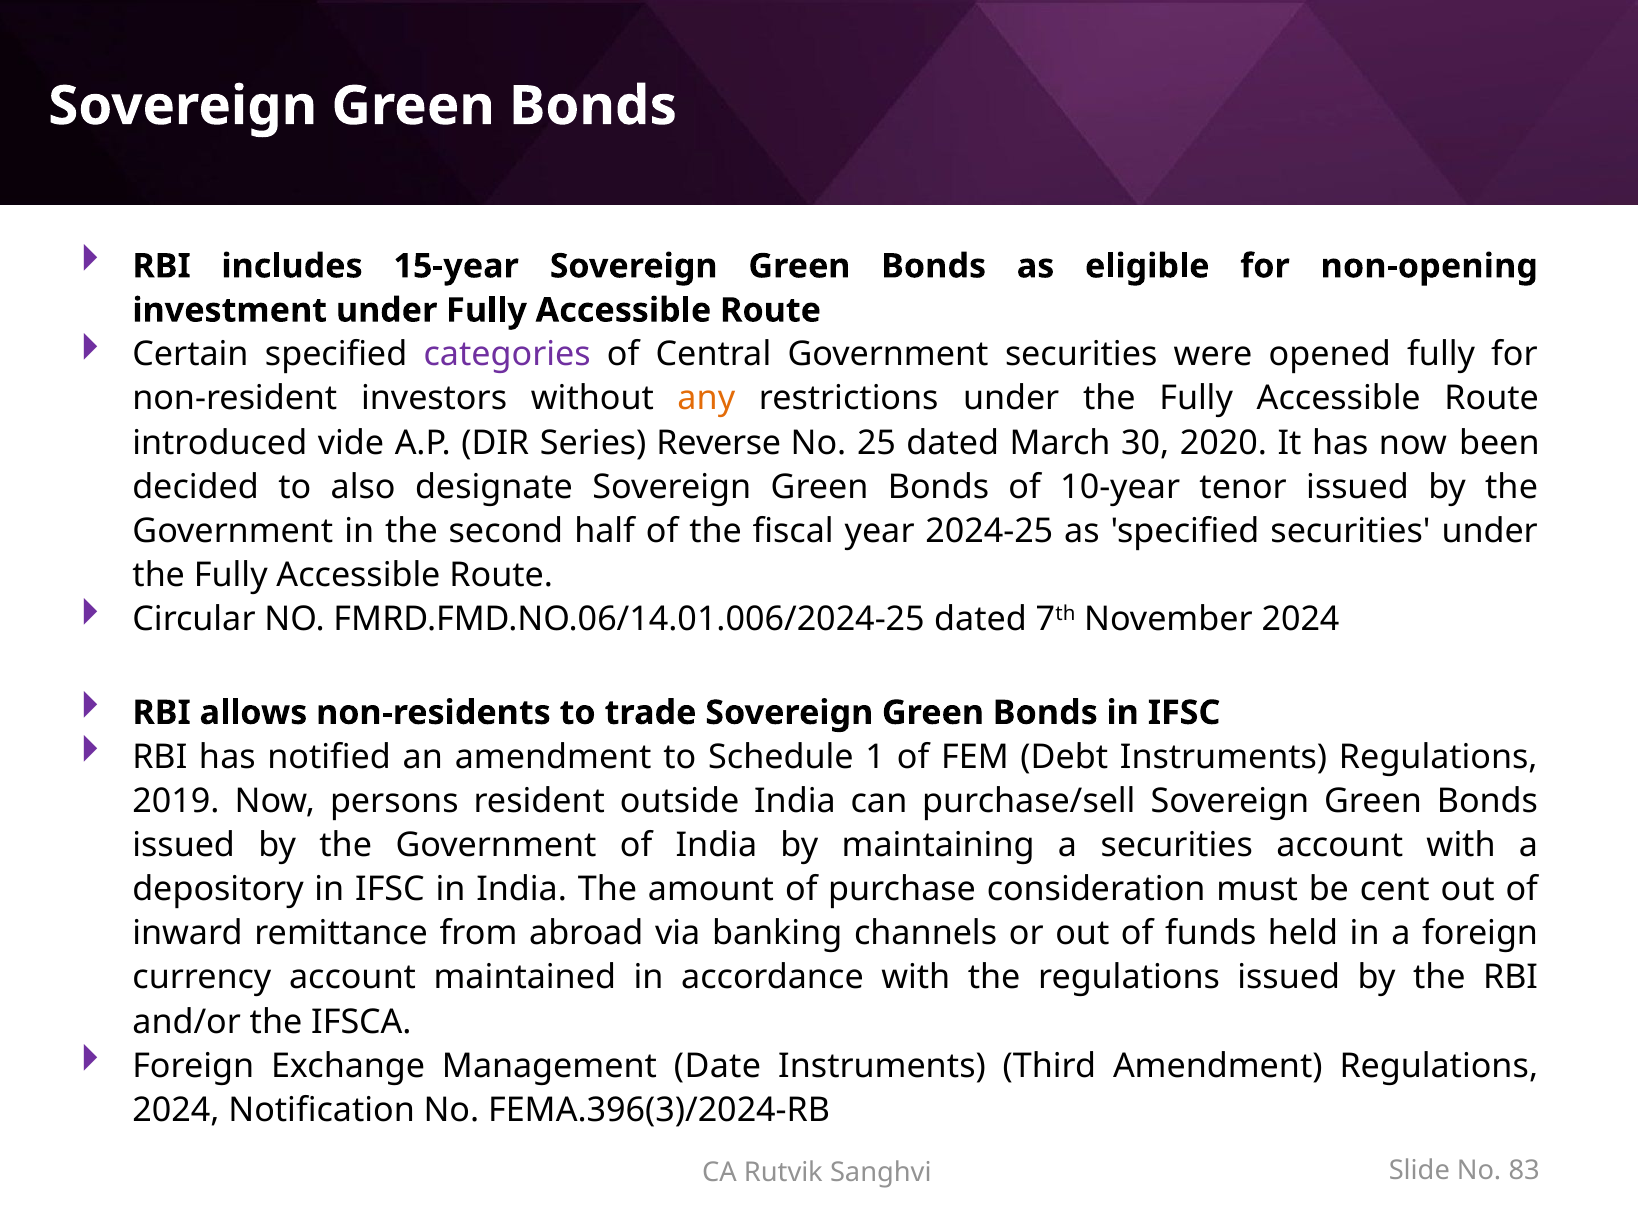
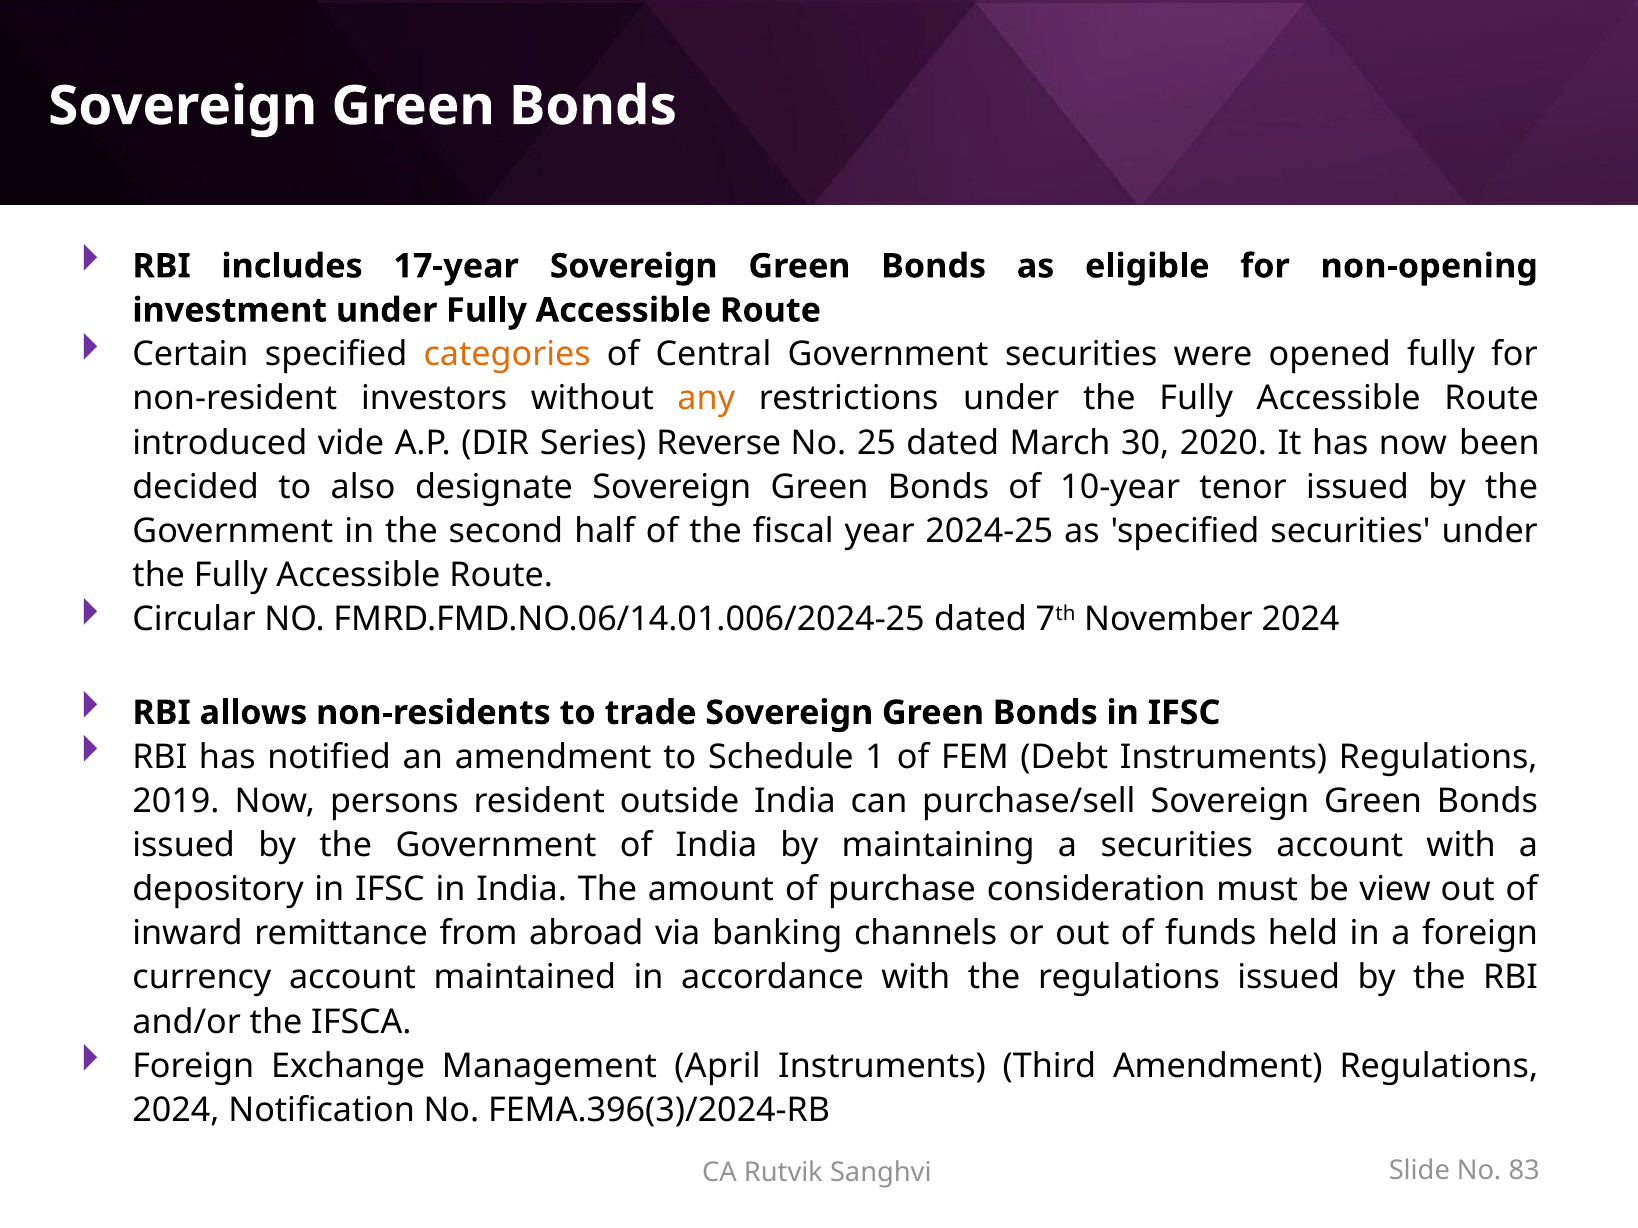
15-year: 15-year -> 17-year
categories colour: purple -> orange
cent: cent -> view
Date: Date -> April
